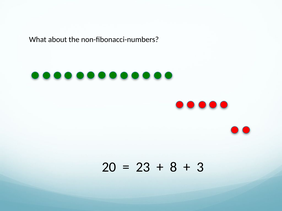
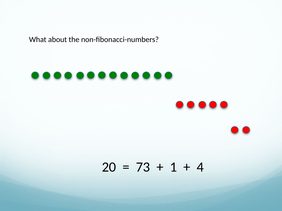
23: 23 -> 73
8: 8 -> 1
3: 3 -> 4
